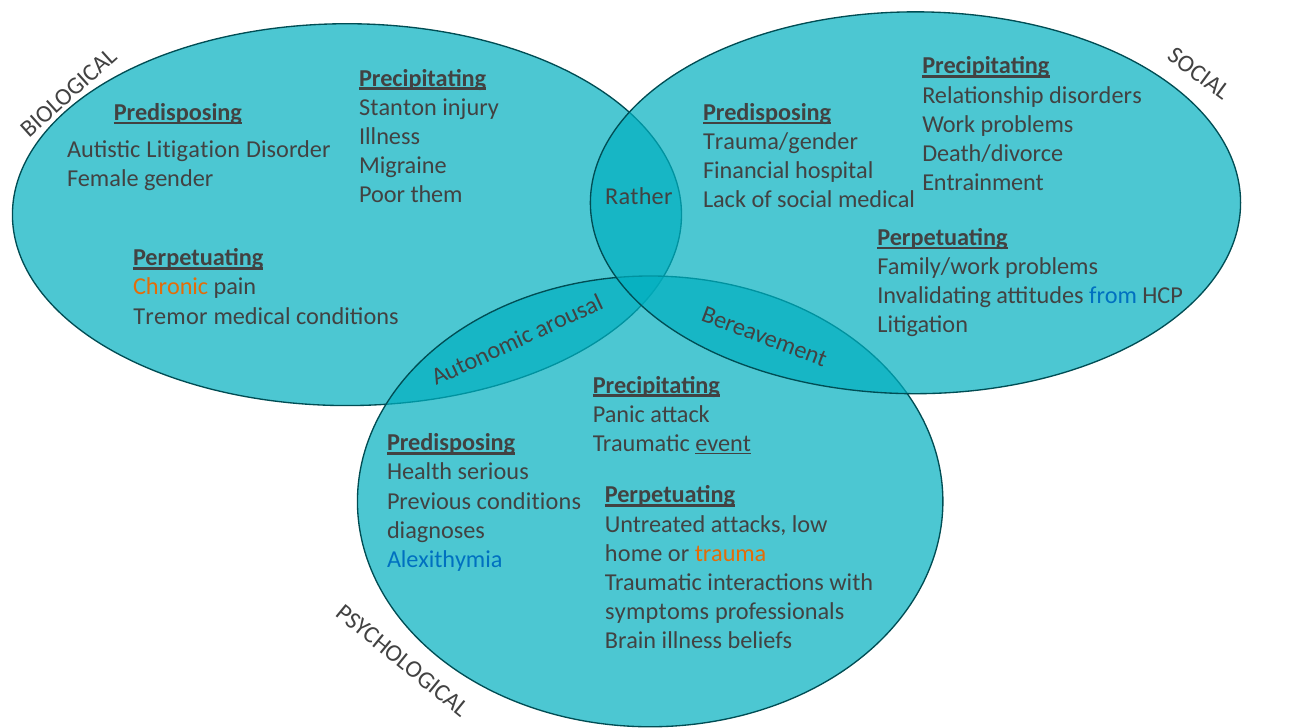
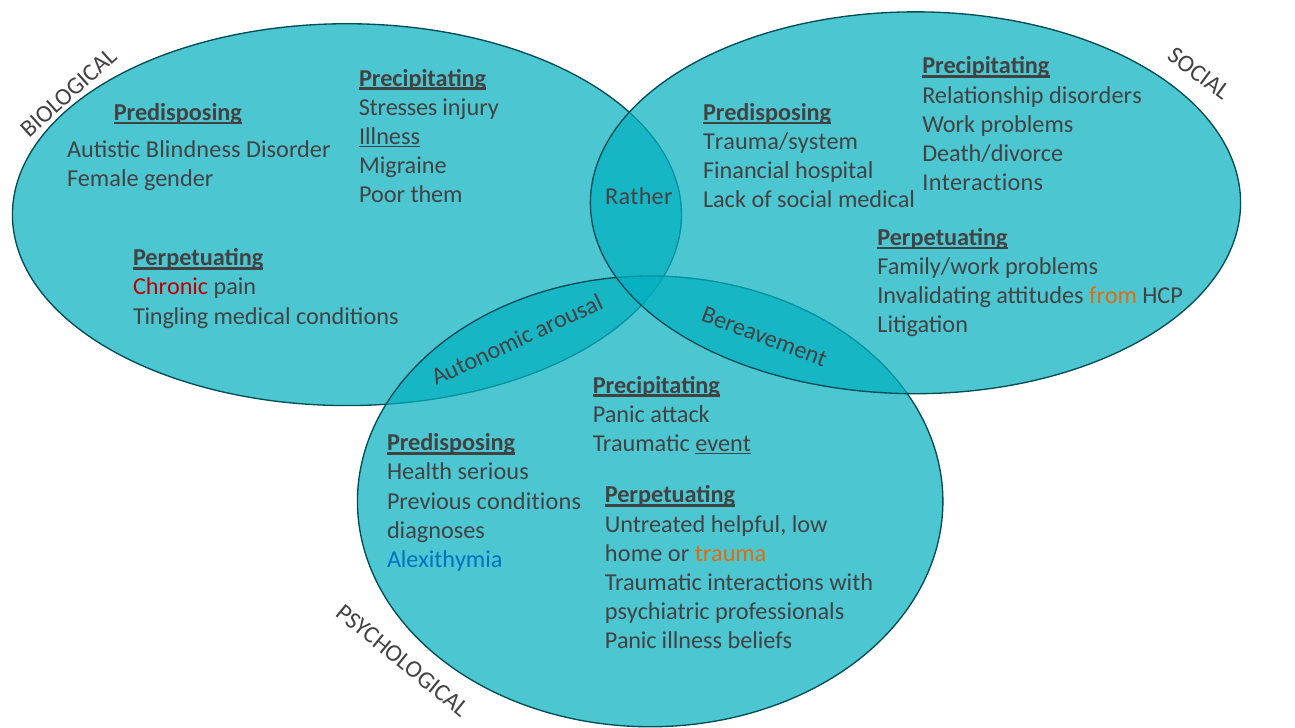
Stanton: Stanton -> Stresses
Illness at (390, 136) underline: none -> present
Trauma/gender: Trauma/gender -> Trauma/system
Autistic Litigation: Litigation -> Blindness
Entrainment at (983, 183): Entrainment -> Interactions
Chronic colour: orange -> red
from colour: blue -> orange
Tremor: Tremor -> Tingling
attacks: attacks -> helpful
symptoms: symptoms -> psychiatric
Brain at (631, 641): Brain -> Panic
